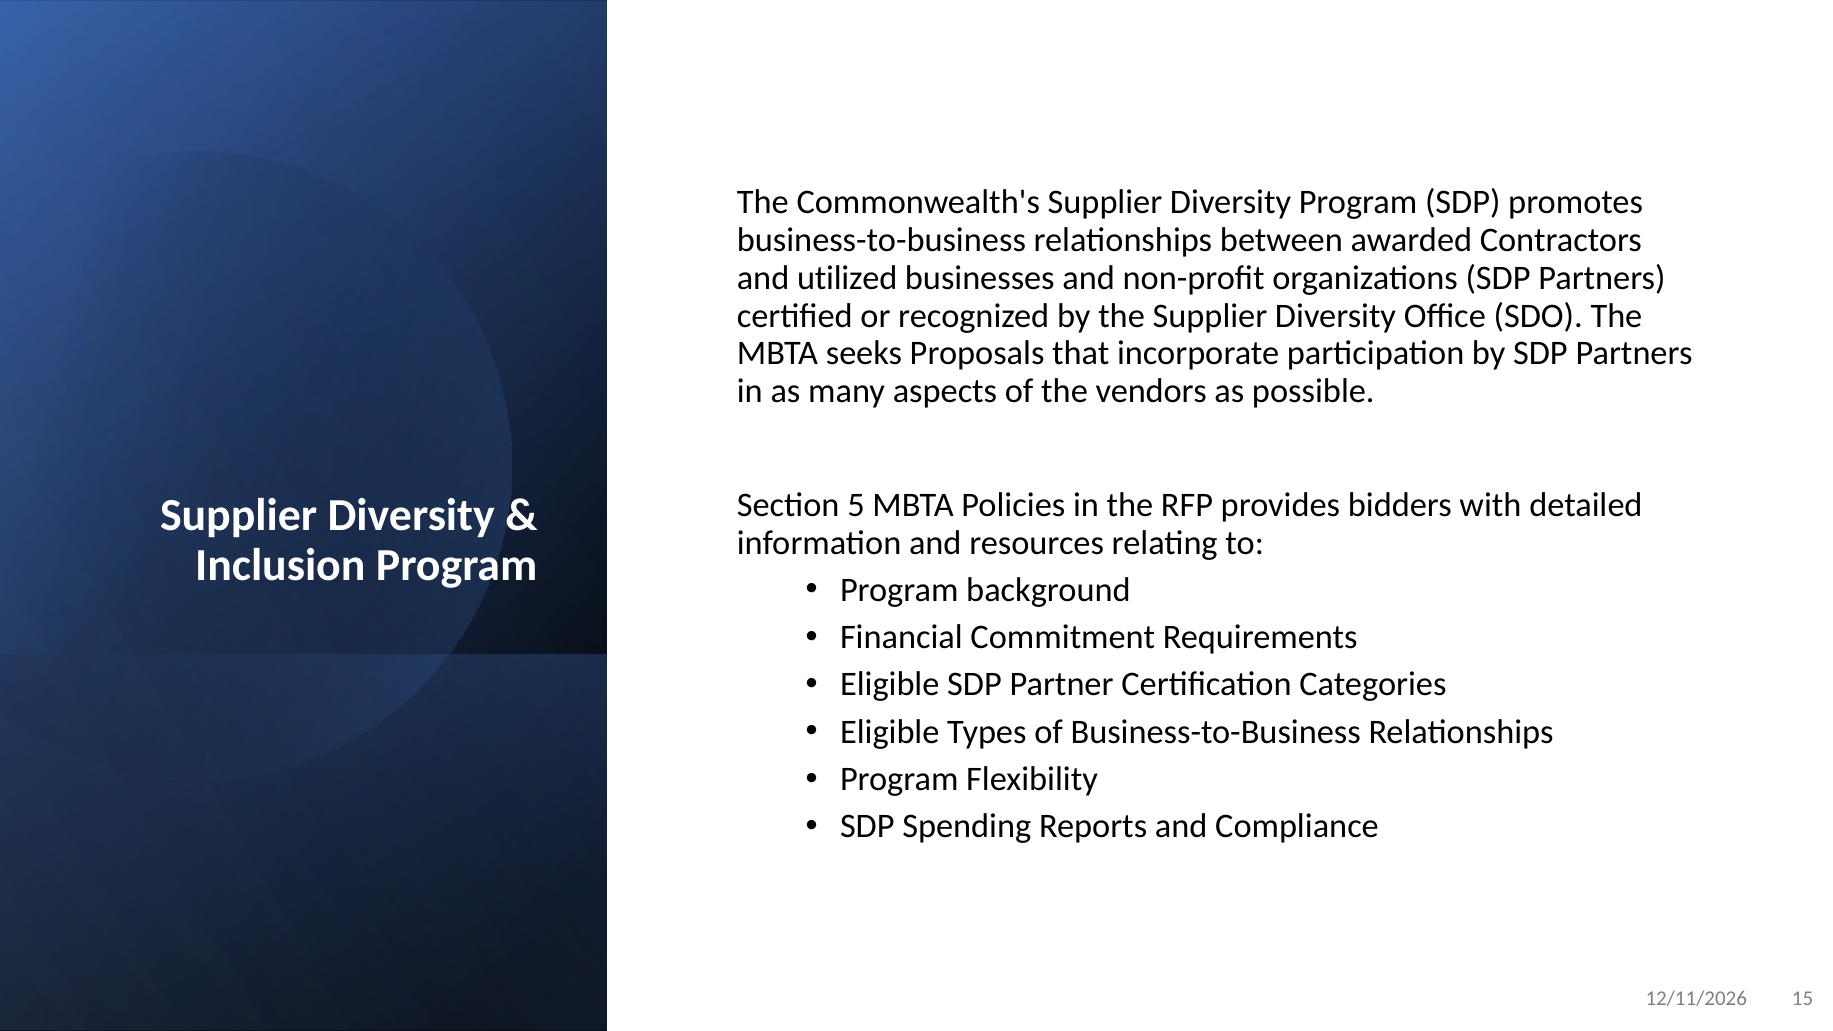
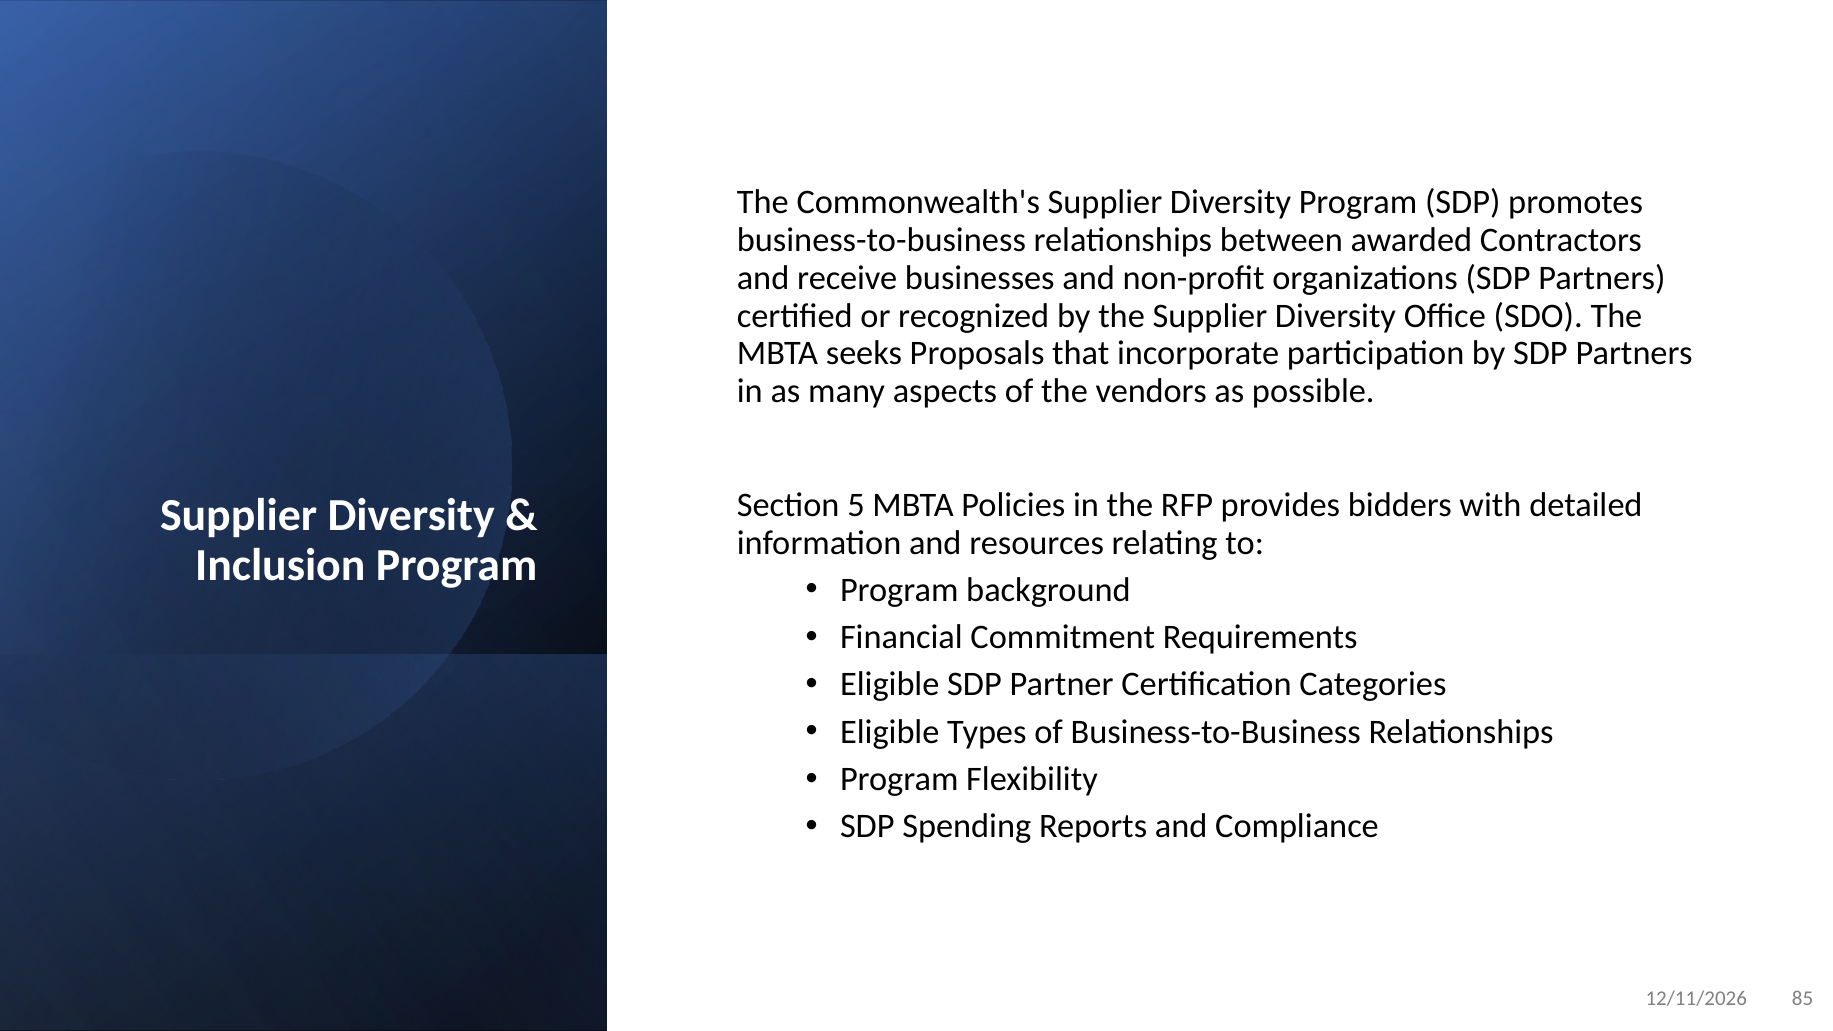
utilized: utilized -> receive
15: 15 -> 85
